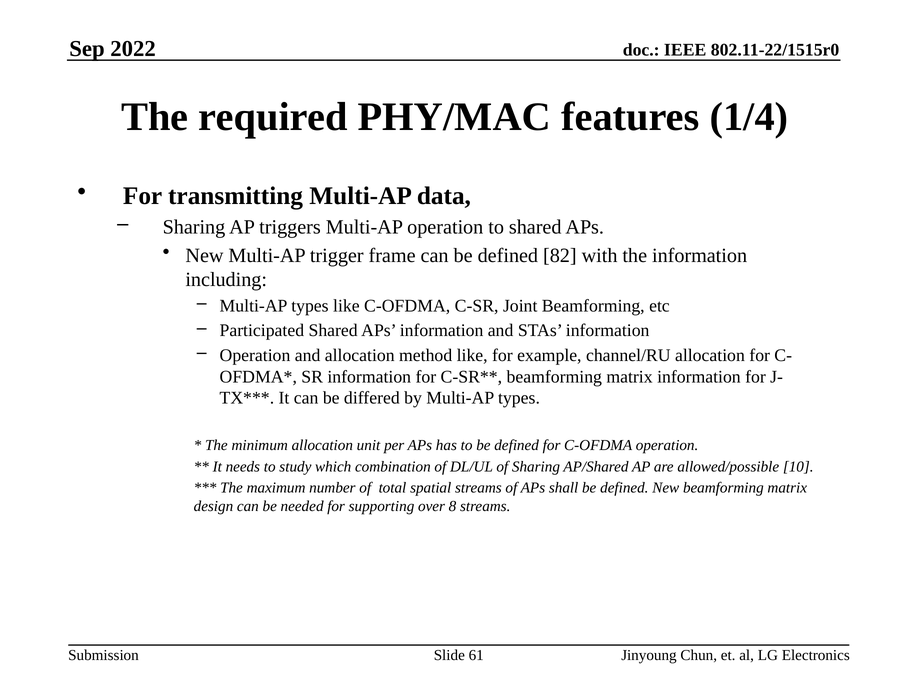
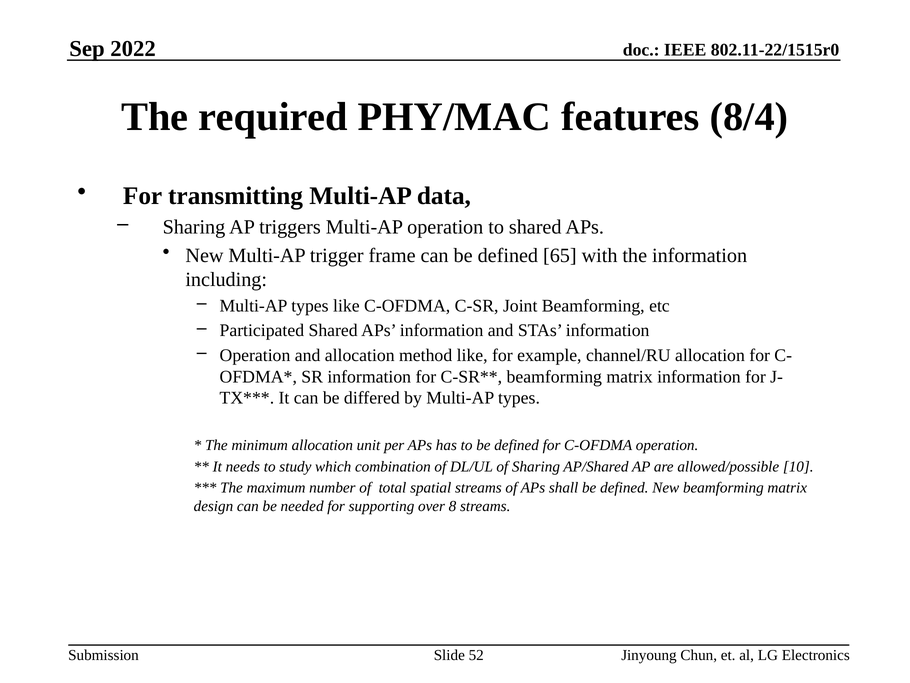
1/4: 1/4 -> 8/4
82: 82 -> 65
61: 61 -> 52
